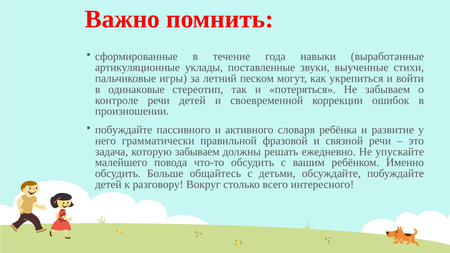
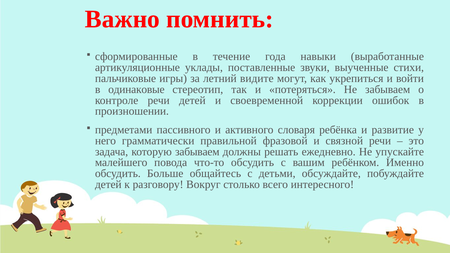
песком: песком -> видите
побуждайте at (124, 130): побуждайте -> предметами
